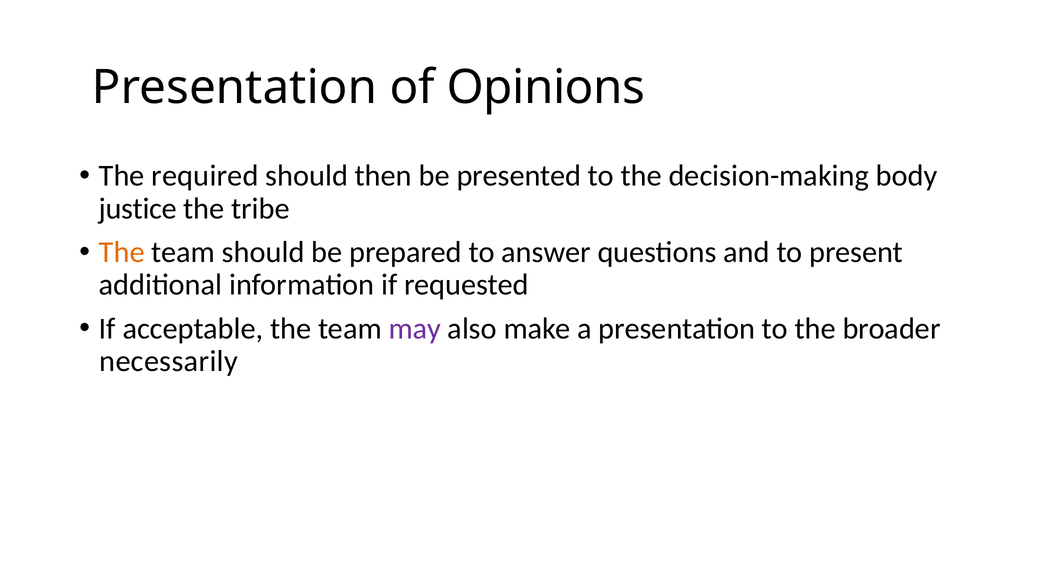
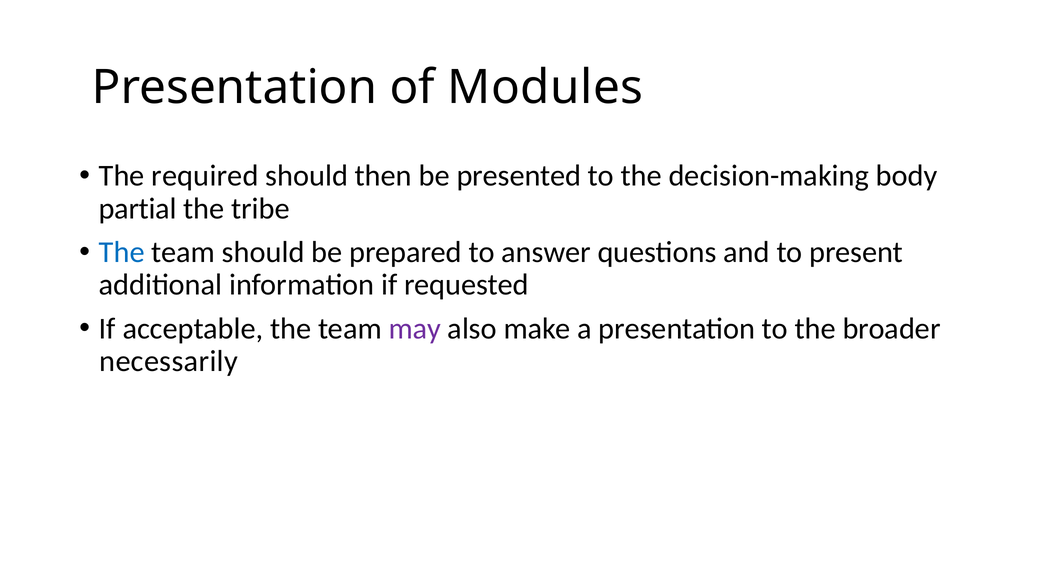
Opinions: Opinions -> Modules
justice: justice -> partial
The at (122, 252) colour: orange -> blue
